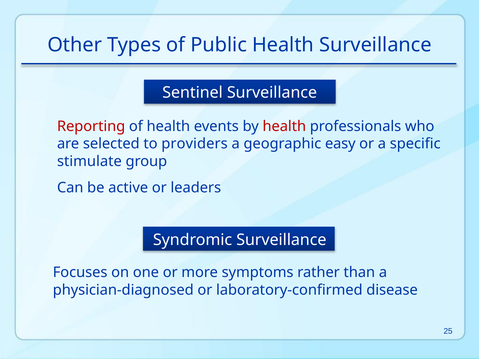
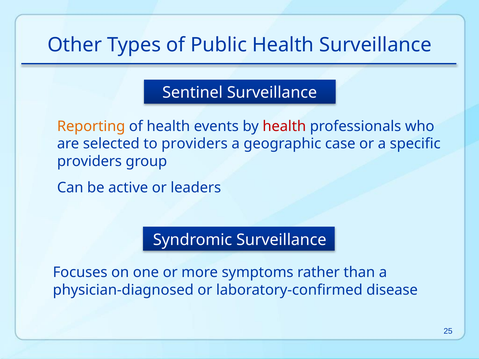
Reporting colour: red -> orange
easy: easy -> case
stimulate at (89, 161): stimulate -> providers
